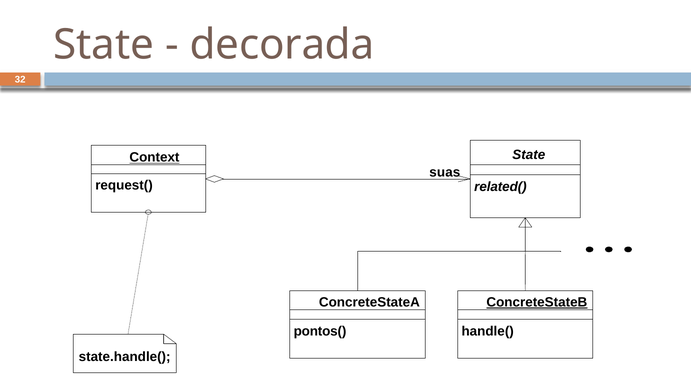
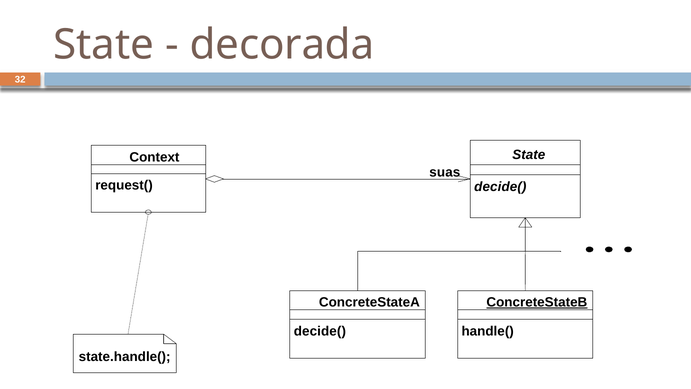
Context underline: present -> none
related( at (500, 187): related( -> decide(
pontos( at (320, 331): pontos( -> decide(
